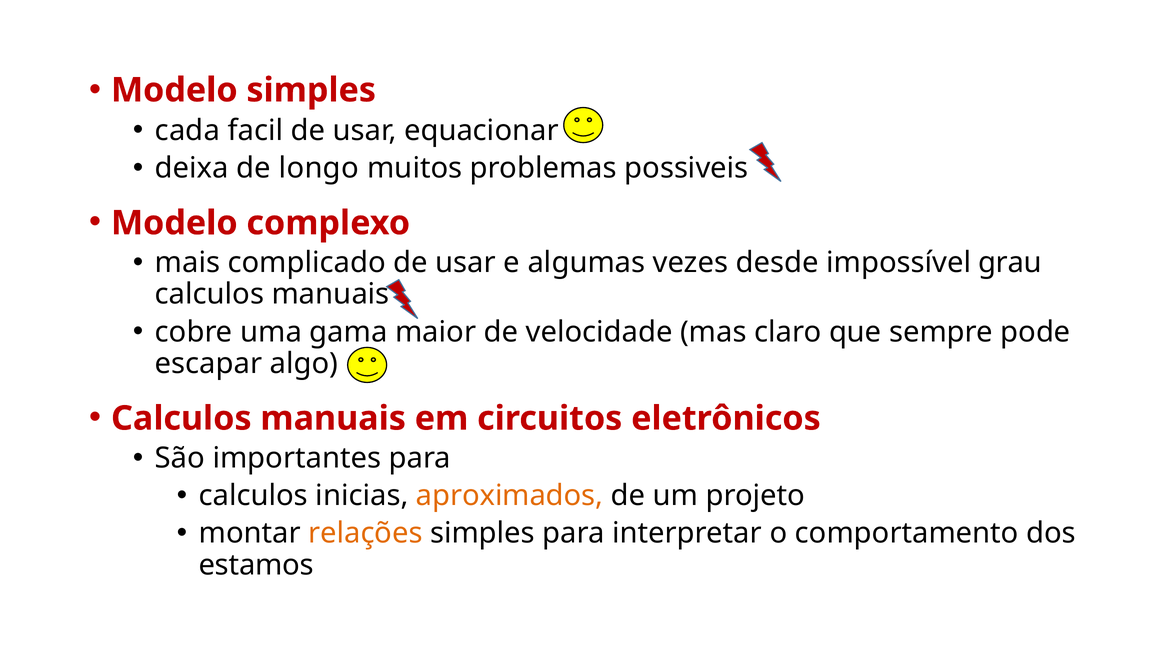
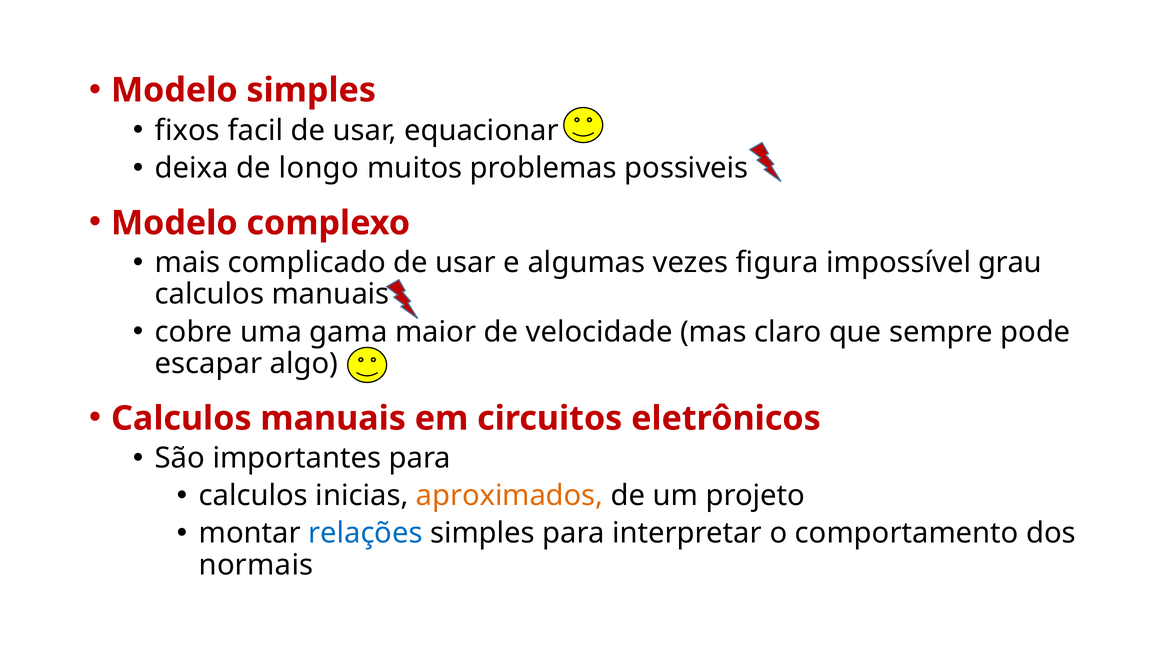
cada: cada -> fixos
desde: desde -> figura
relações colour: orange -> blue
estamos: estamos -> normais
